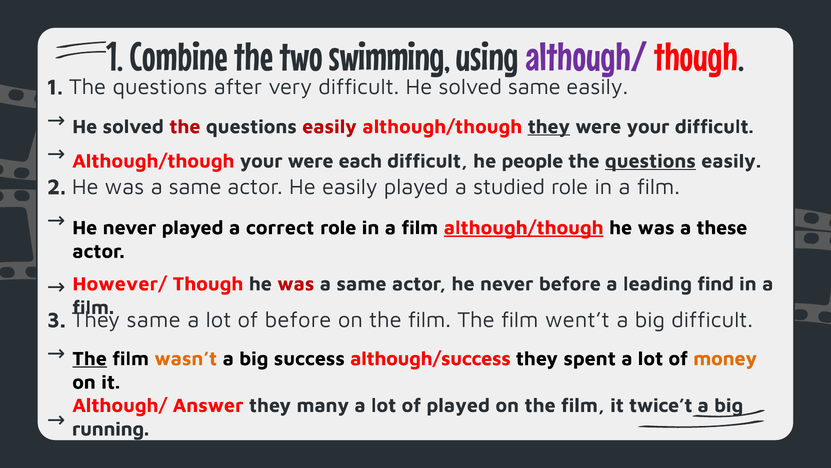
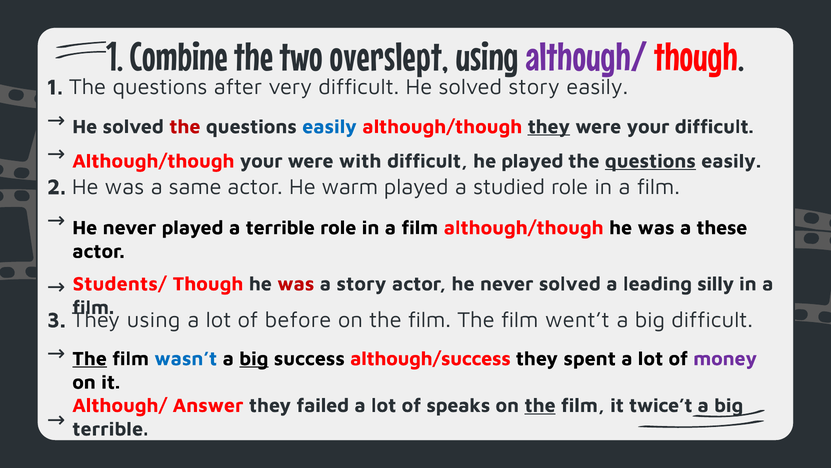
swimming: swimming -> overslept
solved same: same -> story
easily at (329, 127) colour: red -> blue
each: each -> with
he people: people -> played
He easily: easily -> warm
a correct: correct -> terrible
although/though at (524, 227) underline: present -> none
However/: However/ -> Students/
same at (361, 284): same -> story
never before: before -> solved
find: find -> silly
same at (154, 320): same -> using
wasn’t colour: orange -> blue
big at (254, 358) underline: none -> present
money colour: orange -> purple
many: many -> failed
of played: played -> speaks
the at (540, 405) underline: none -> present
running at (110, 429): running -> terrible
